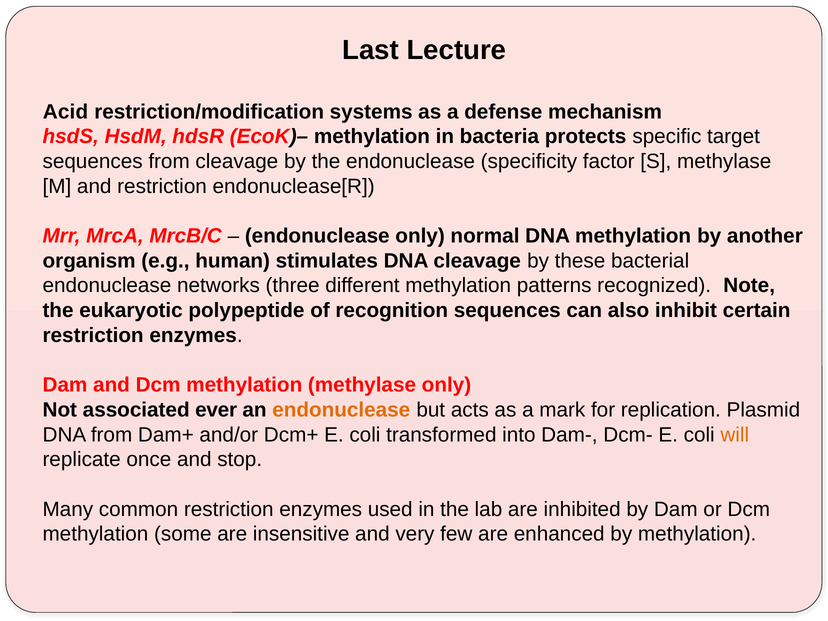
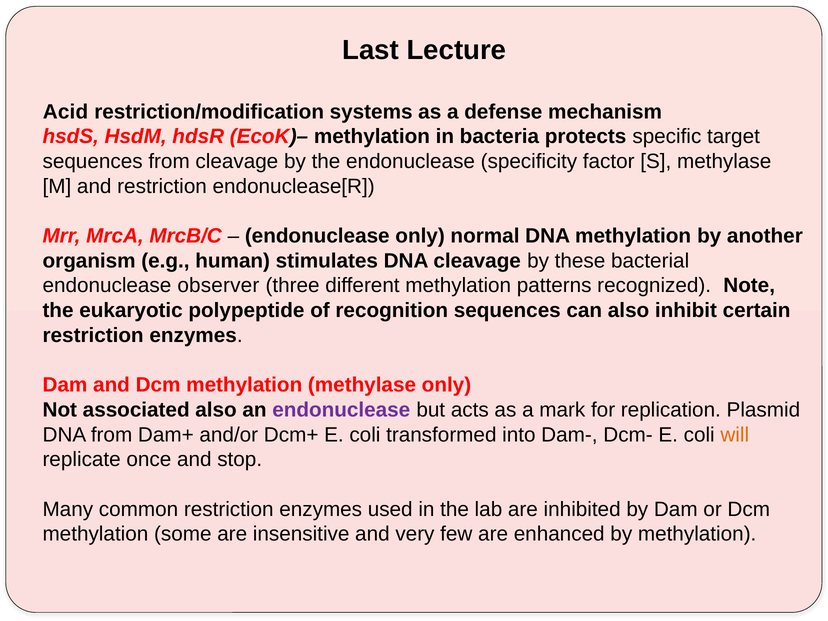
networks: networks -> observer
associated ever: ever -> also
endonuclease at (341, 410) colour: orange -> purple
